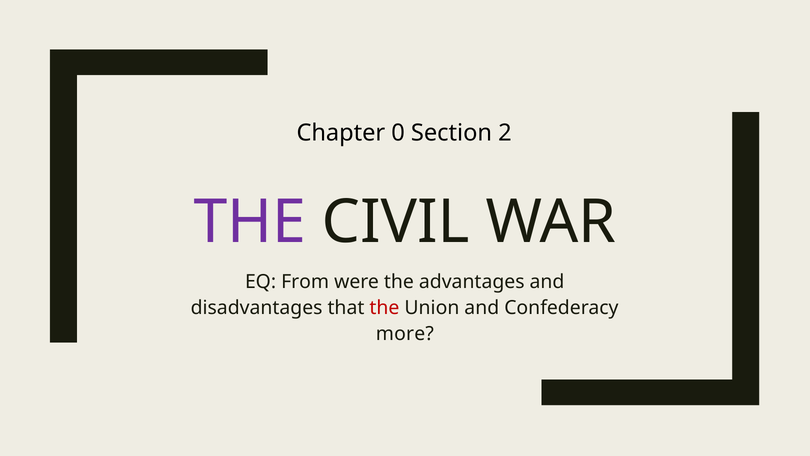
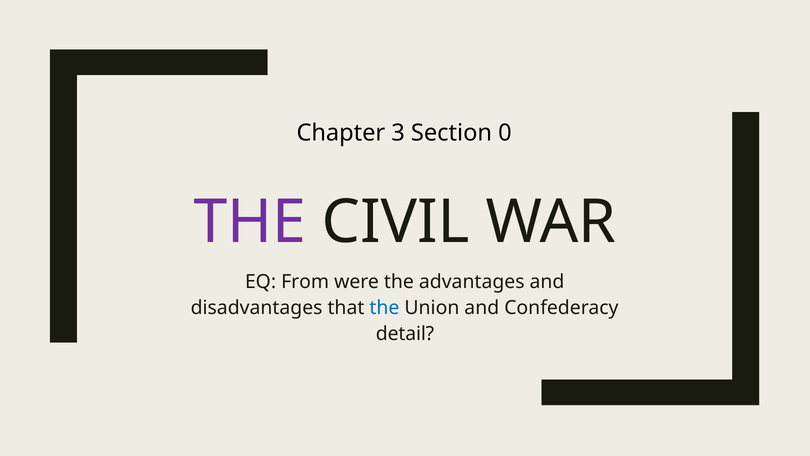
0: 0 -> 3
2: 2 -> 0
the at (384, 308) colour: red -> blue
more: more -> detail
